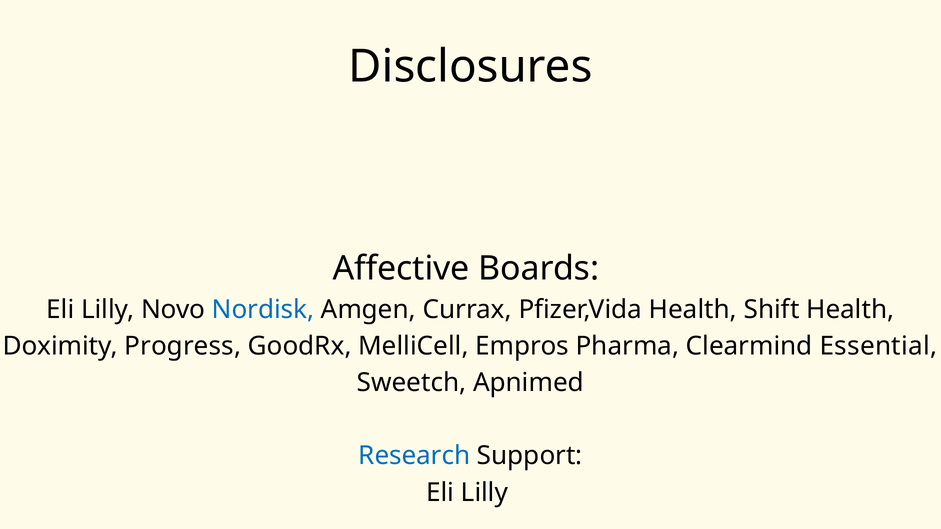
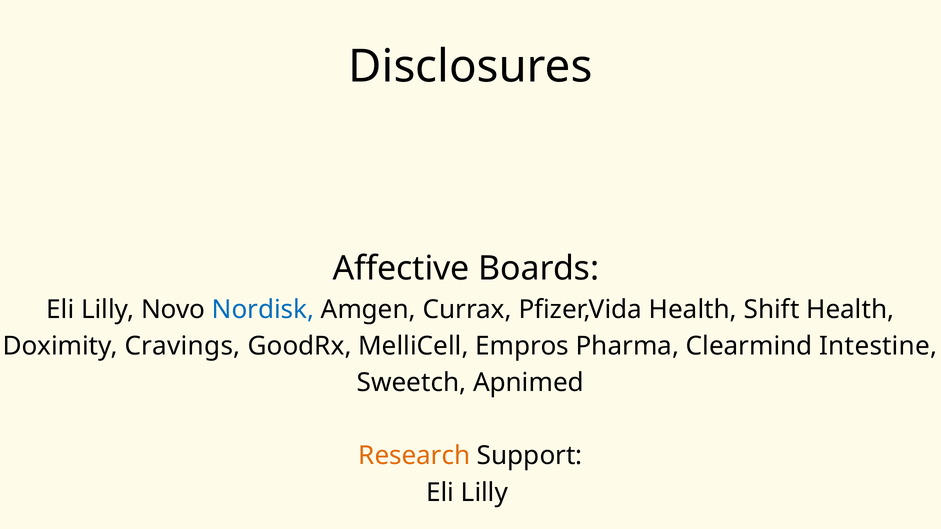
Progress: Progress -> Cravings
Essential: Essential -> Intestine
Research colour: blue -> orange
